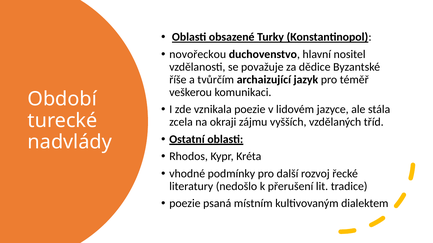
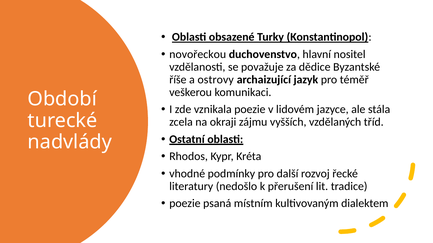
tvůrčím: tvůrčím -> ostrovy
